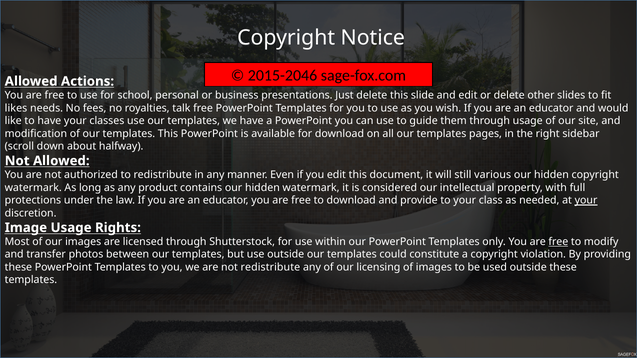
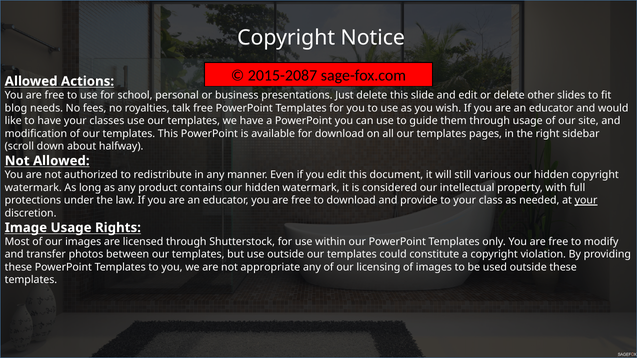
2015-2046: 2015-2046 -> 2015-2087
likes: likes -> blog
free at (558, 242) underline: present -> none
not redistribute: redistribute -> appropriate
